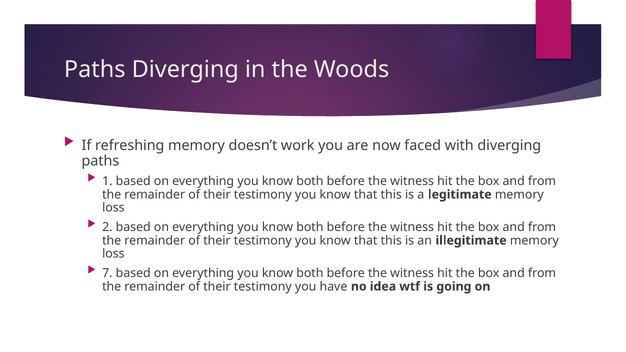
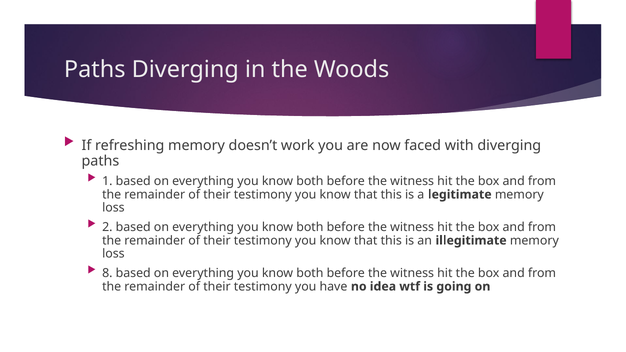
7: 7 -> 8
